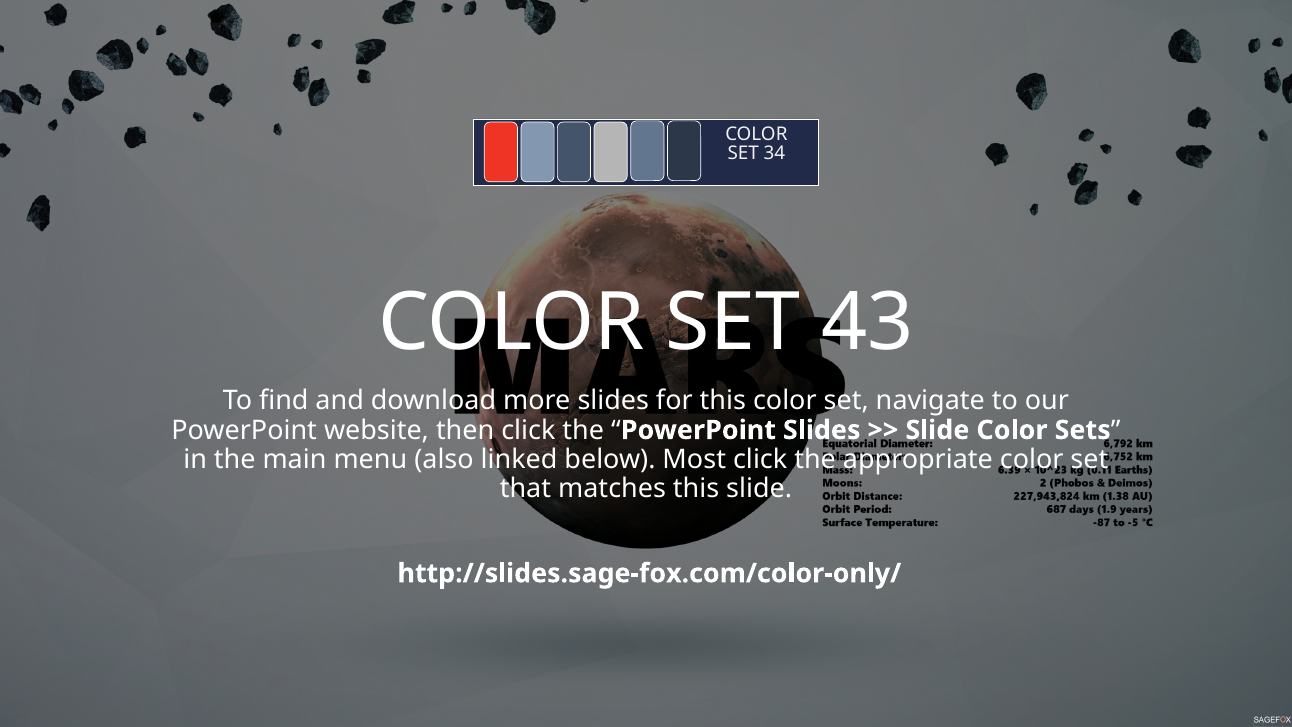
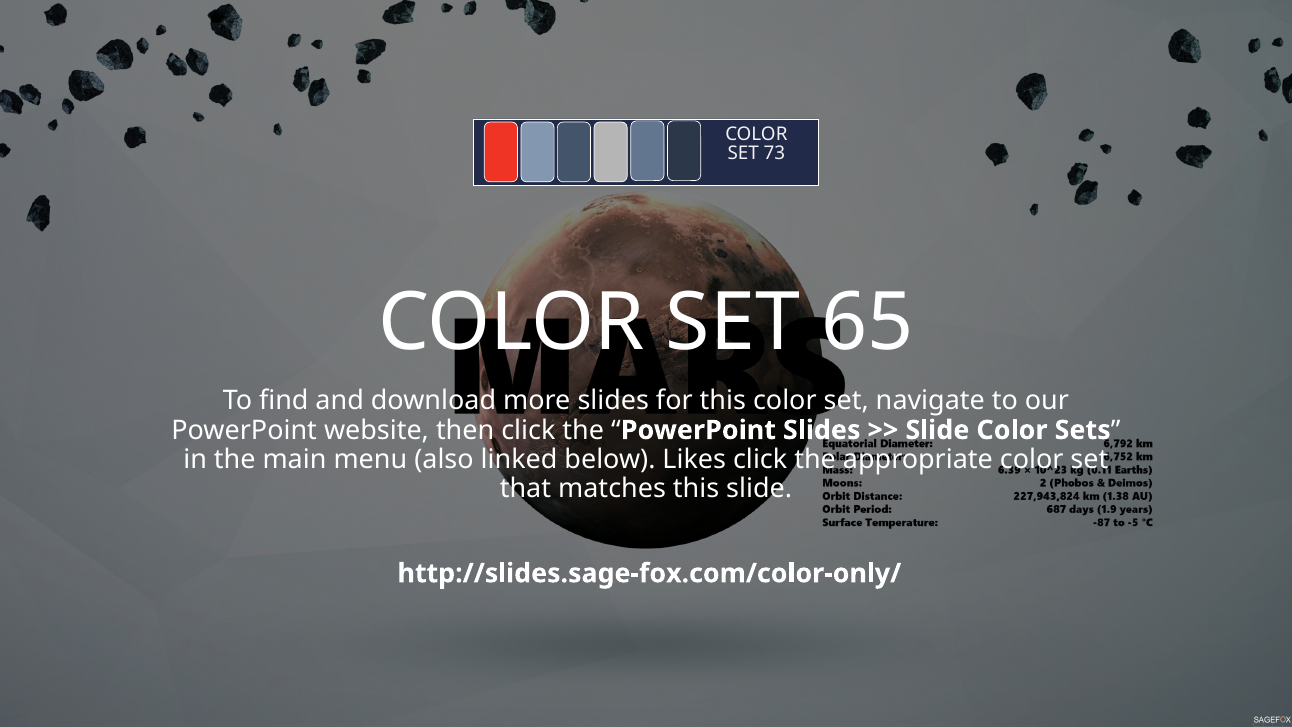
34: 34 -> 73
43: 43 -> 65
Most: Most -> Likes
